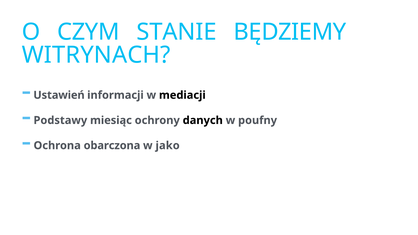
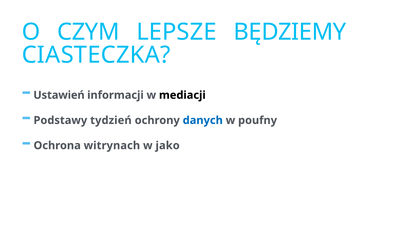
STANIE: STANIE -> LEPSZE
WITRYNACH: WITRYNACH -> CIASTECZKA
miesiąc: miesiąc -> tydzień
danych colour: black -> blue
obarczona: obarczona -> witrynach
